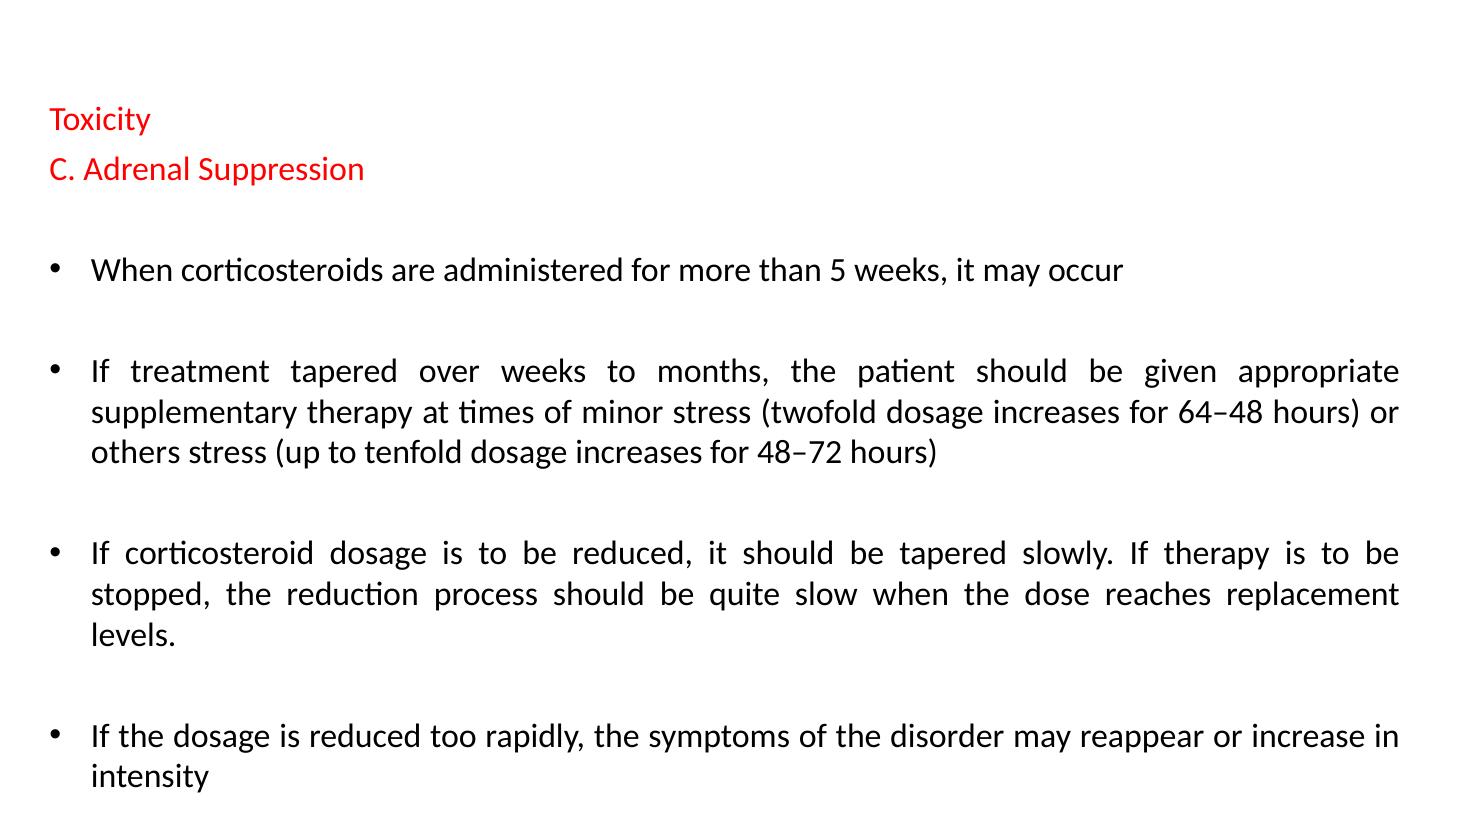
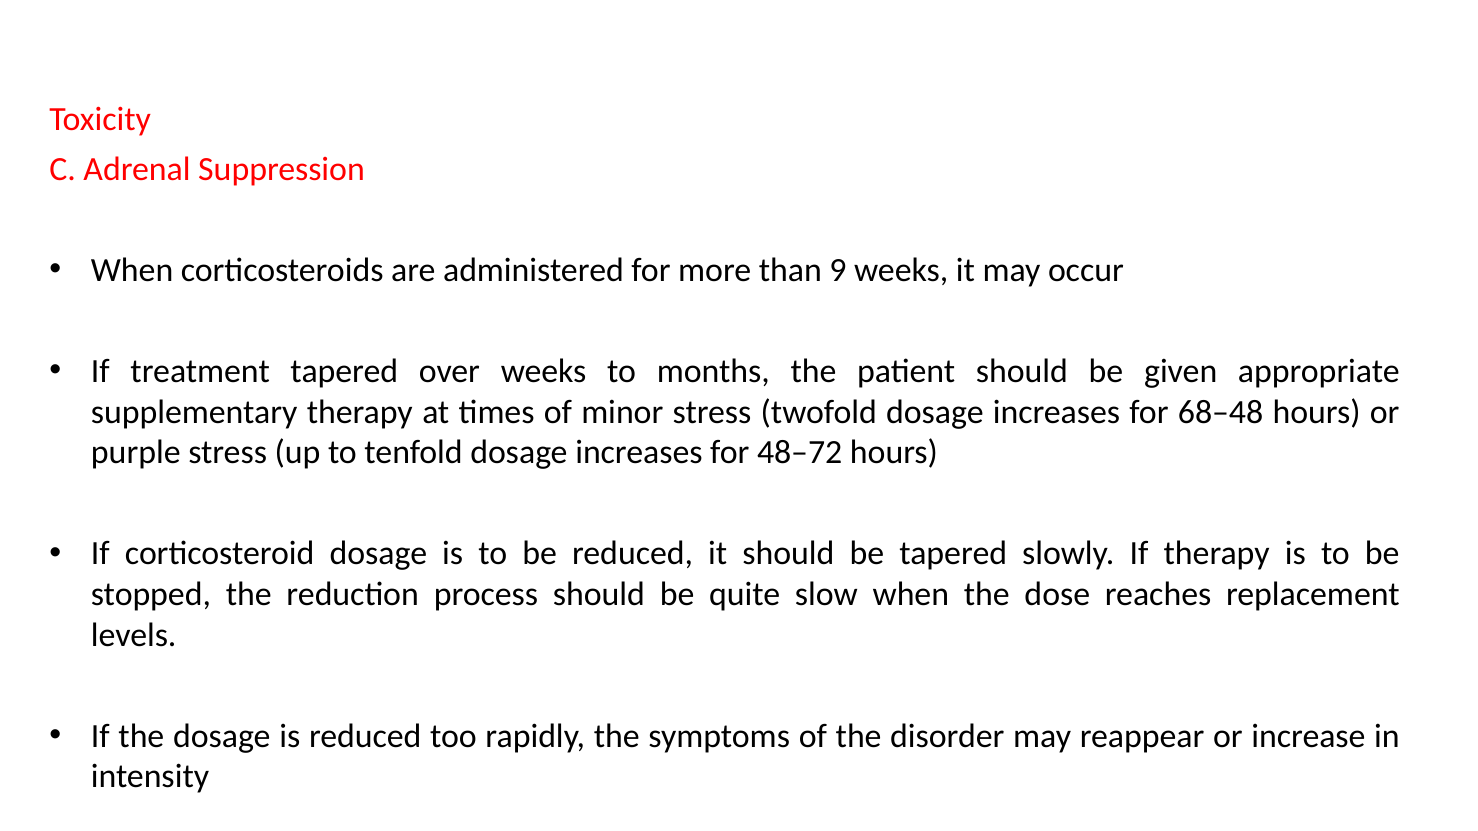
5: 5 -> 9
64–48: 64–48 -> 68–48
others: others -> purple
